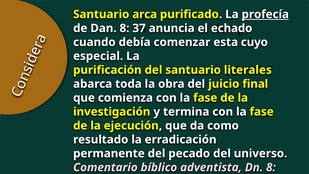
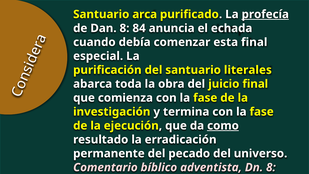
37: 37 -> 84
echado: echado -> echada
esta cuyo: cuyo -> final
como underline: none -> present
